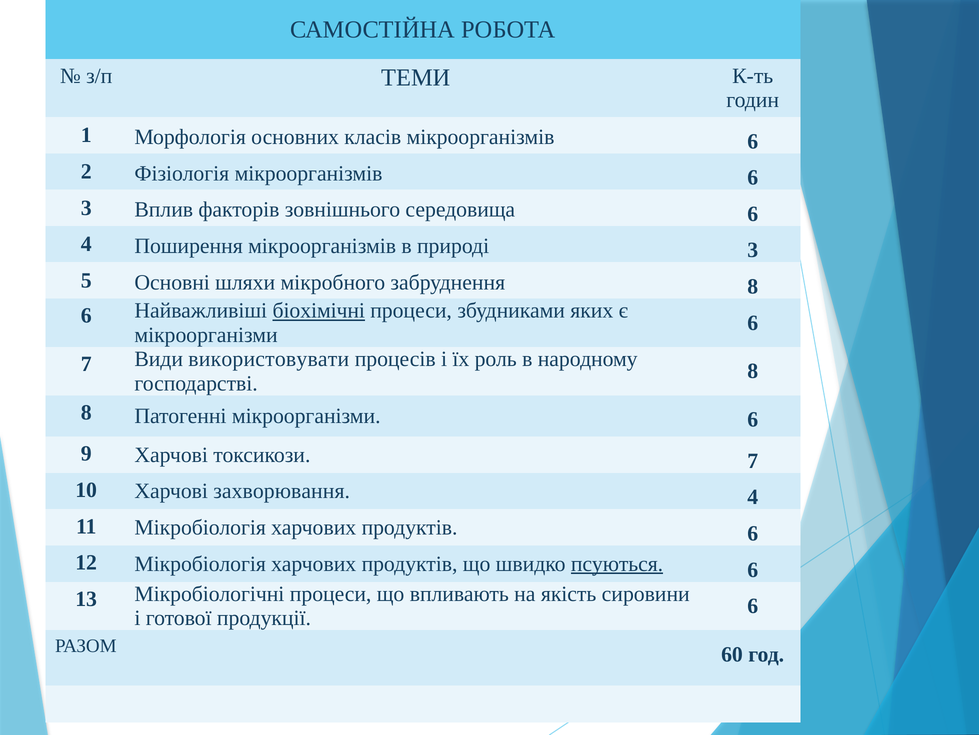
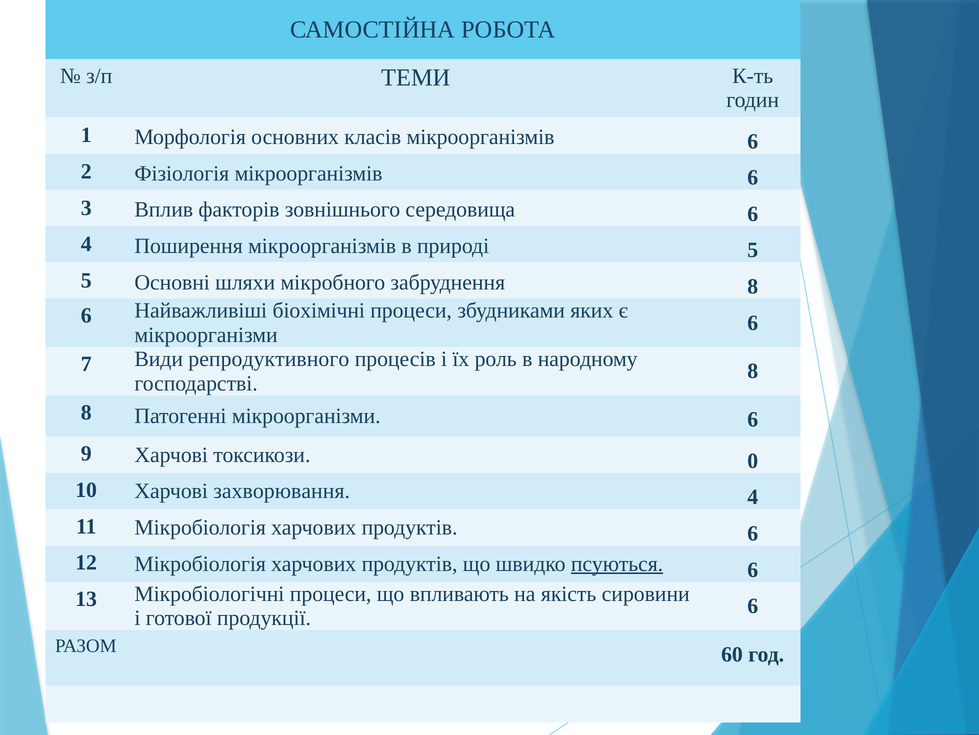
природі 3: 3 -> 5
біохімічні underline: present -> none
використовувати: використовувати -> репродуктивного
токсикози 7: 7 -> 0
